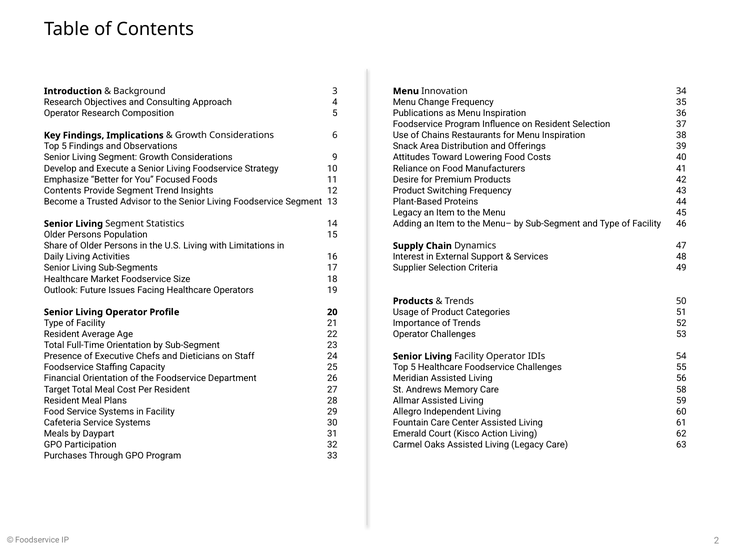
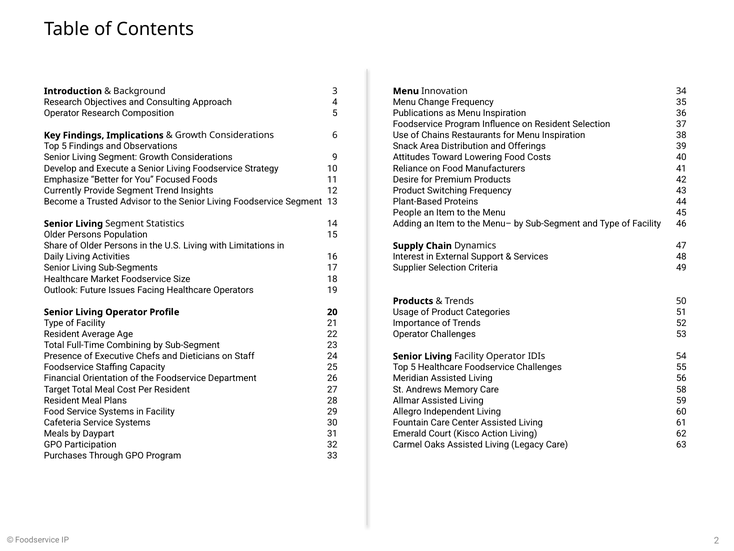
Contents at (63, 190): Contents -> Currently
Legacy at (407, 213): Legacy -> People
Full-Time Orientation: Orientation -> Combining
